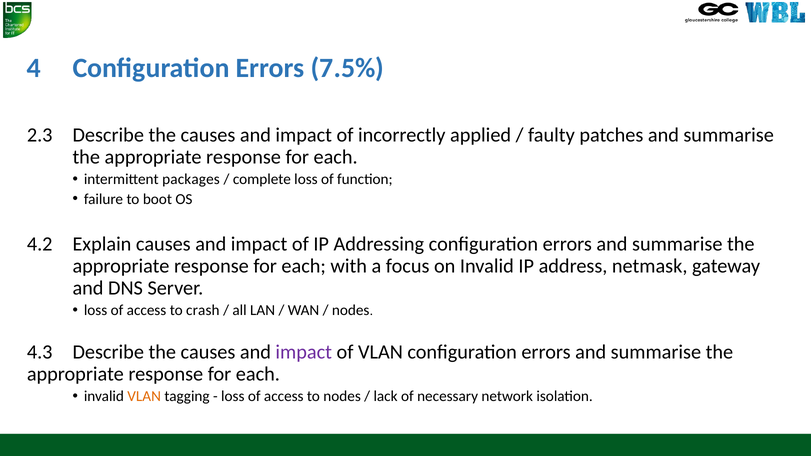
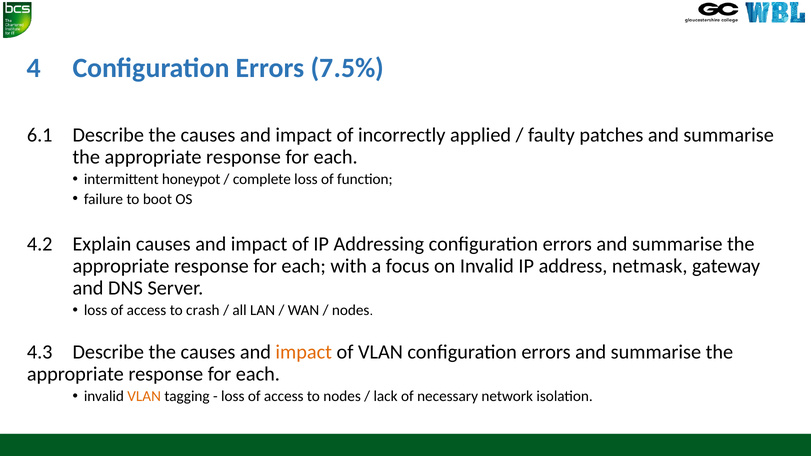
2.3: 2.3 -> 6.1
packages: packages -> honeypot
impact at (304, 352) colour: purple -> orange
